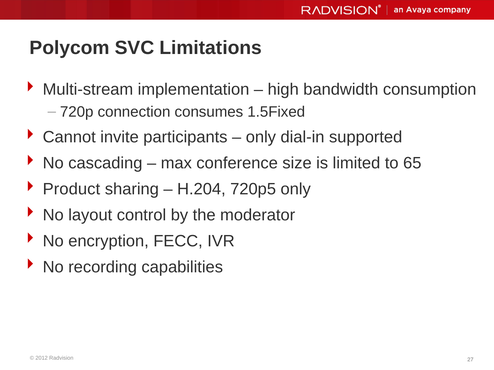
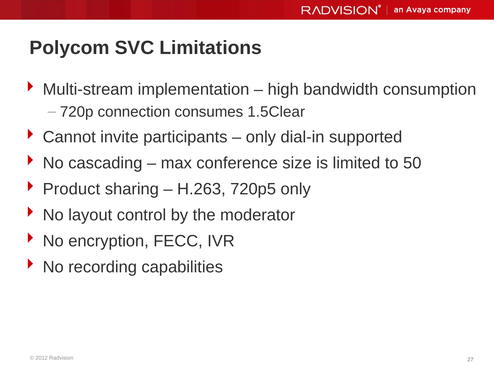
1.5Fixed: 1.5Fixed -> 1.5Clear
65: 65 -> 50
H.204: H.204 -> H.263
